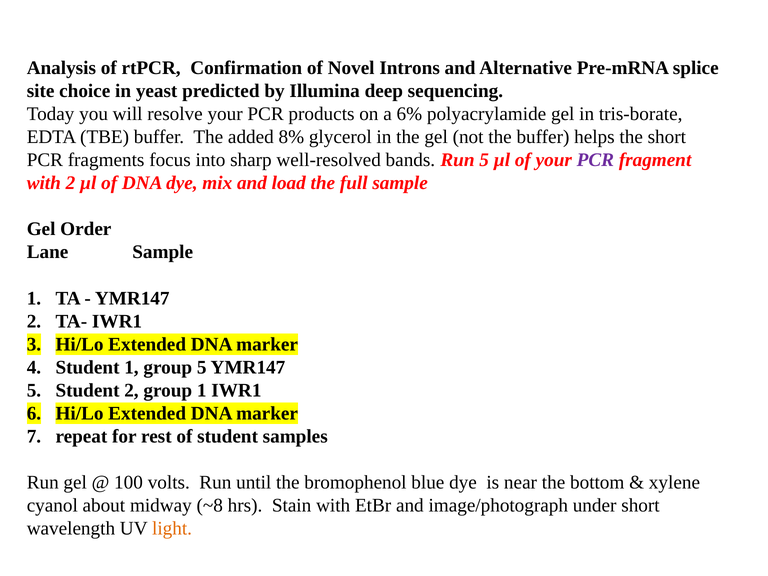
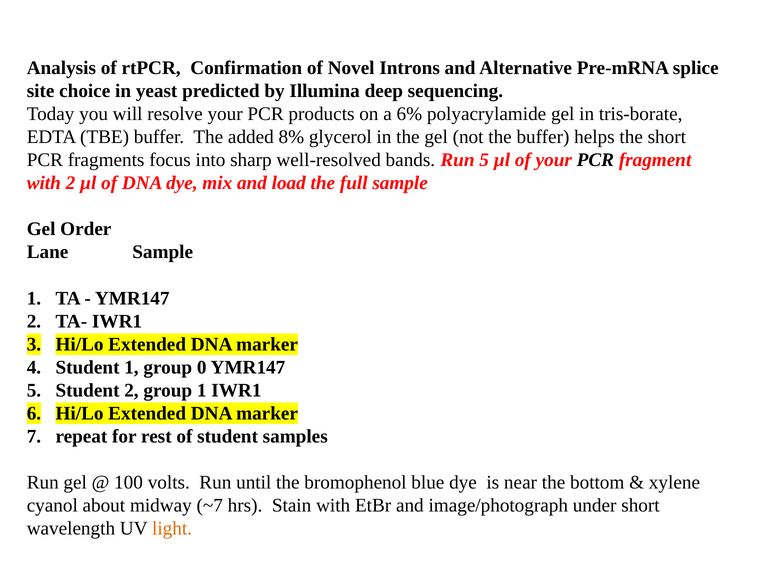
PCR at (595, 160) colour: purple -> black
group 5: 5 -> 0
~8: ~8 -> ~7
